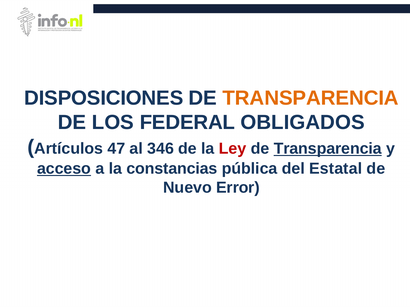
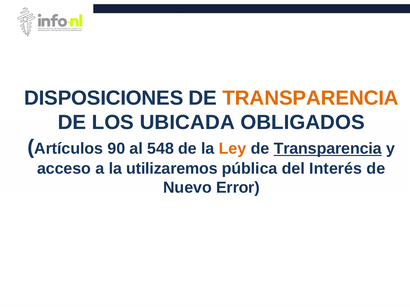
FEDERAL: FEDERAL -> UBICADA
47: 47 -> 90
346: 346 -> 548
Ley colour: red -> orange
acceso underline: present -> none
constancias: constancias -> utilizaremos
Estatal: Estatal -> Interés
